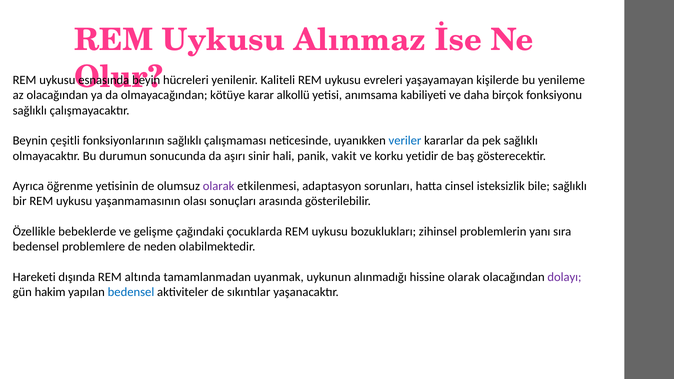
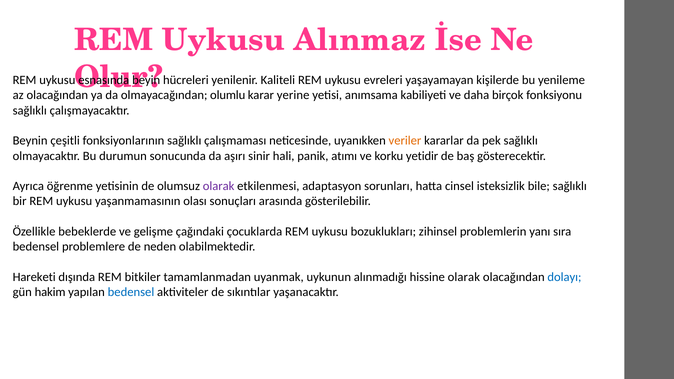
kötüye: kötüye -> olumlu
alkollü: alkollü -> yerine
veriler colour: blue -> orange
vakit: vakit -> atımı
altında: altında -> bitkiler
dolayı colour: purple -> blue
